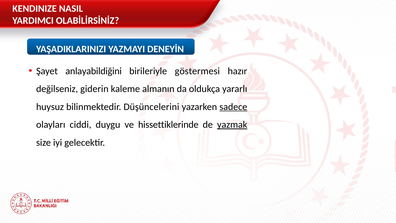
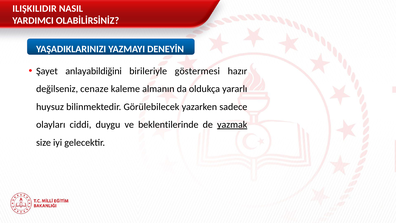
KENDINIZE: KENDINIZE -> ILIŞKILIDIR
giderin: giderin -> cenaze
Düşüncelerini: Düşüncelerini -> Görülebilecek
sadece underline: present -> none
hissettiklerinde: hissettiklerinde -> beklentilerinde
